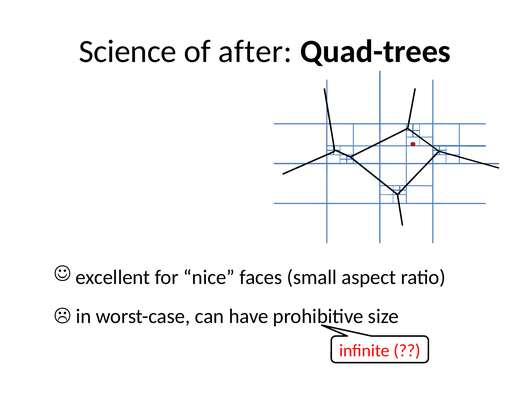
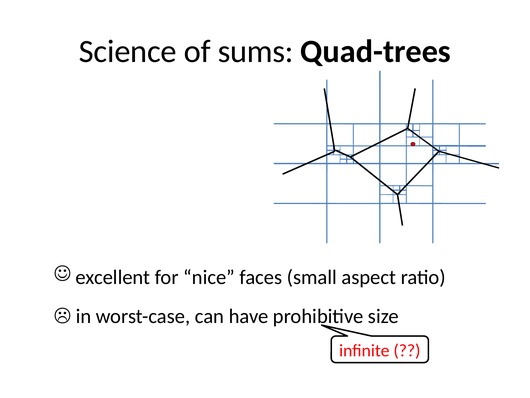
after: after -> sums
